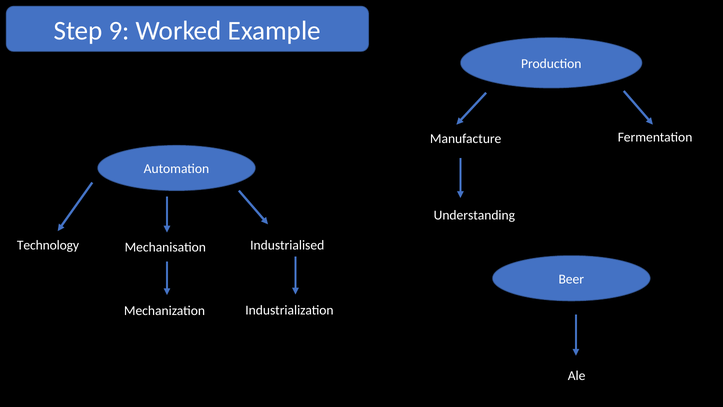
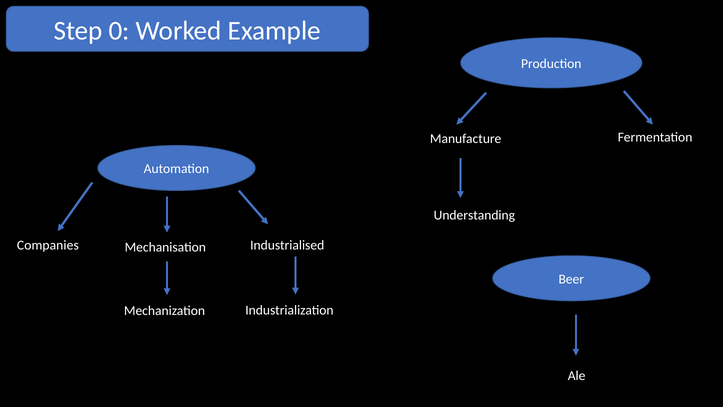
9: 9 -> 0
Technology: Technology -> Companies
